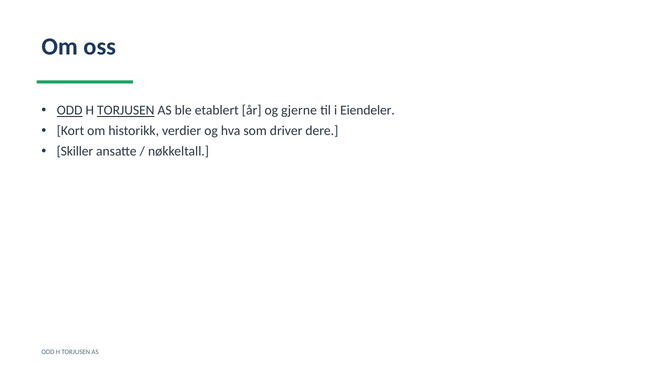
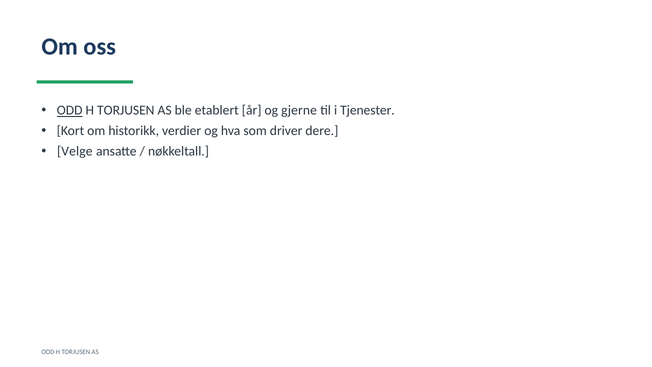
TORJUSEN at (126, 110) underline: present -> none
Eiendeler: Eiendeler -> Tjenester
Skiller: Skiller -> Velge
